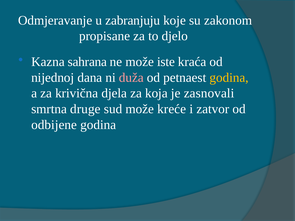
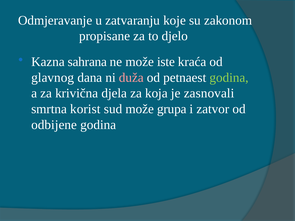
zabranjuju: zabranjuju -> zatvaranju
nijednoj: nijednoj -> glavnog
godina at (229, 78) colour: yellow -> light green
druge: druge -> korist
kreće: kreće -> grupa
